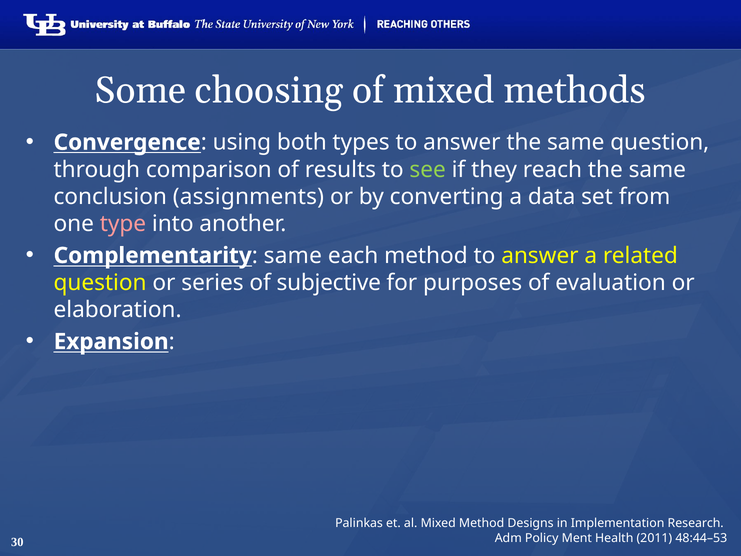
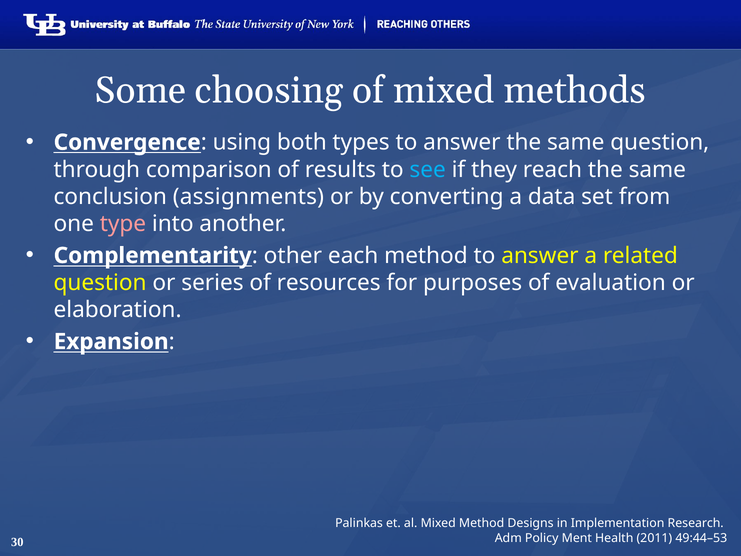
see colour: light green -> light blue
same at (293, 255): same -> other
subjective: subjective -> resources
48:44–53: 48:44–53 -> 49:44–53
